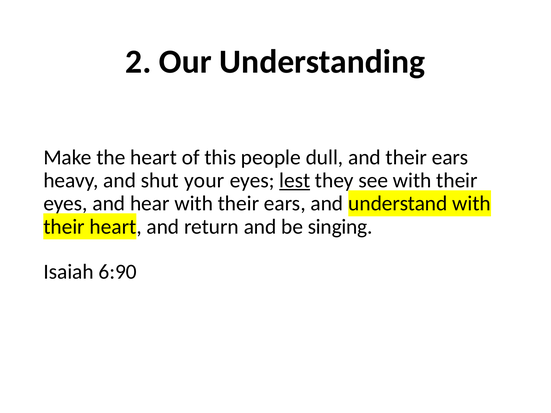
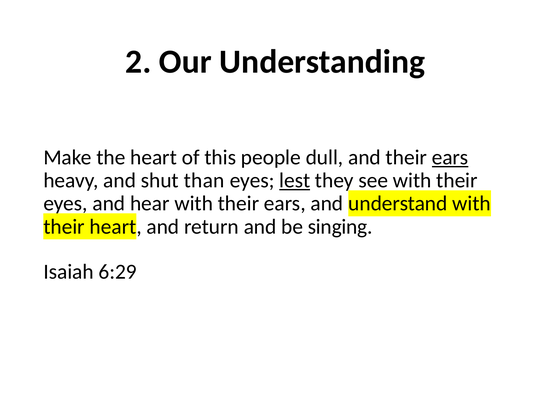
ears at (450, 157) underline: none -> present
your: your -> than
6:90: 6:90 -> 6:29
